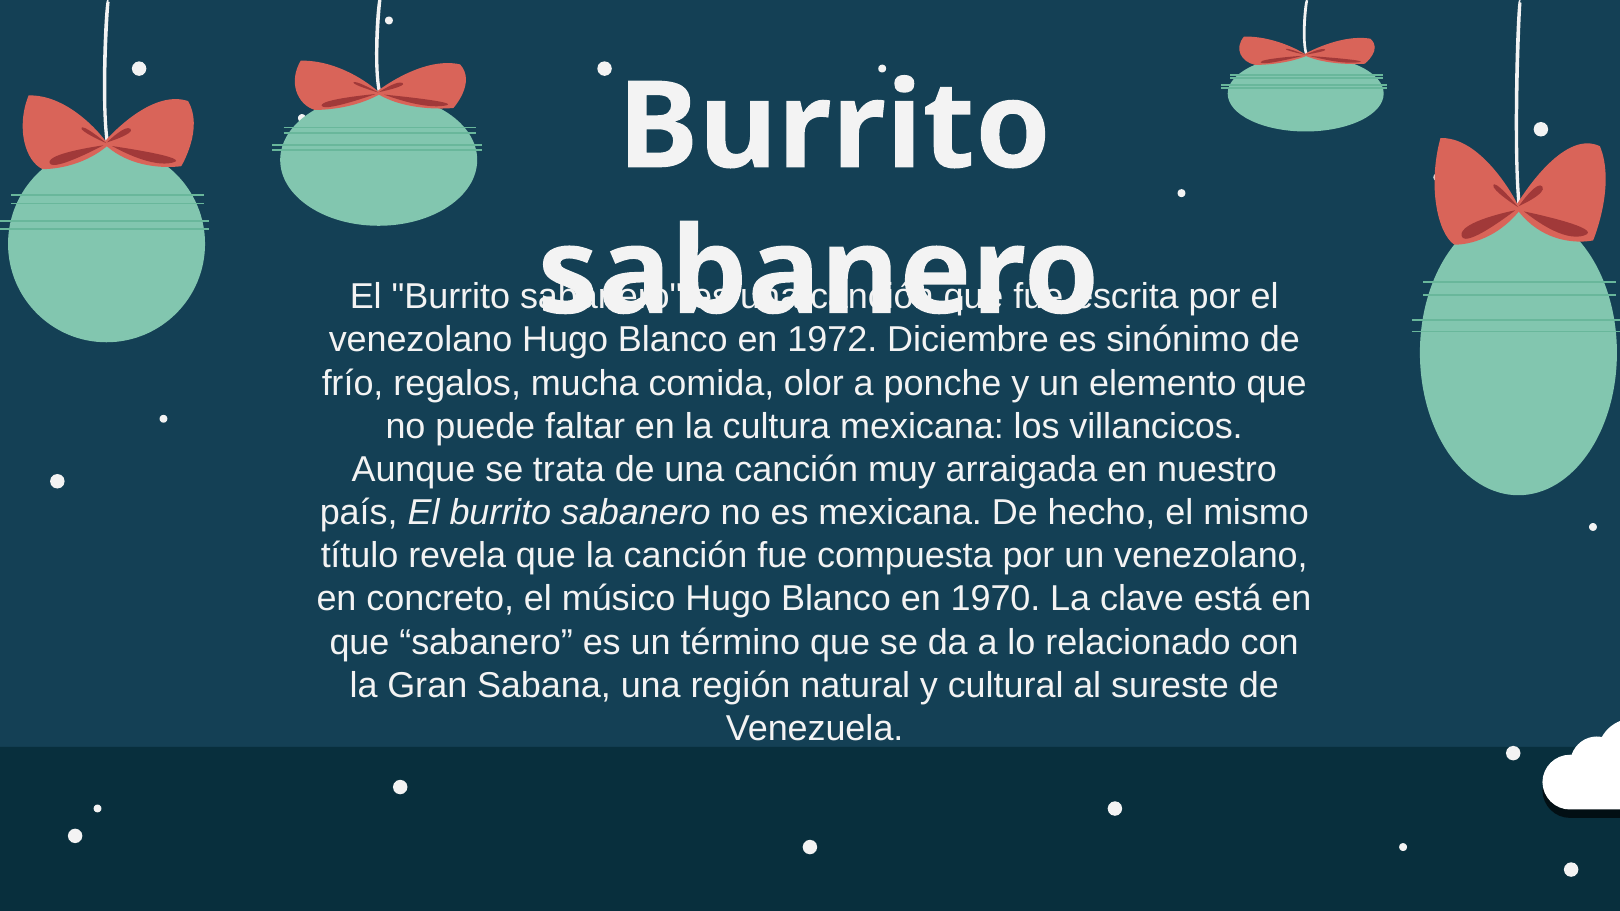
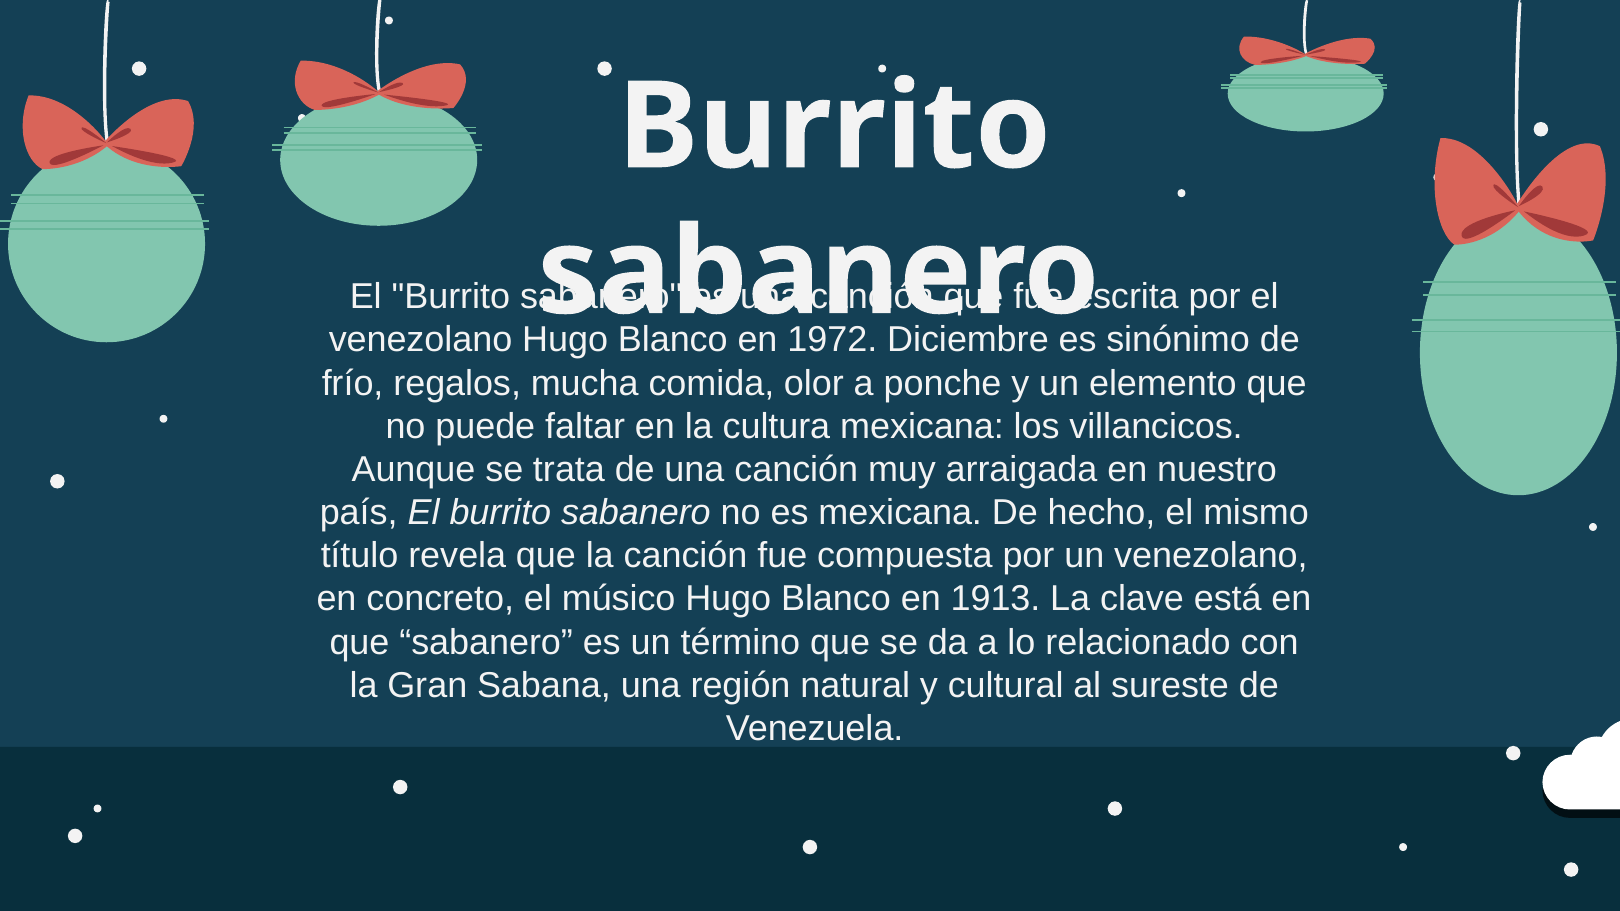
1970: 1970 -> 1913
